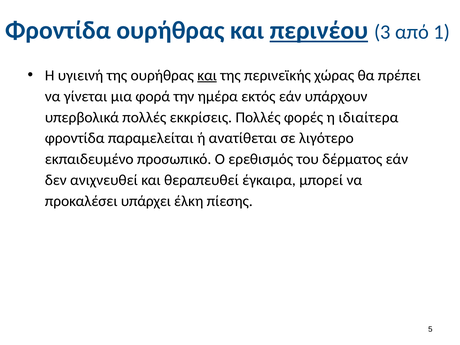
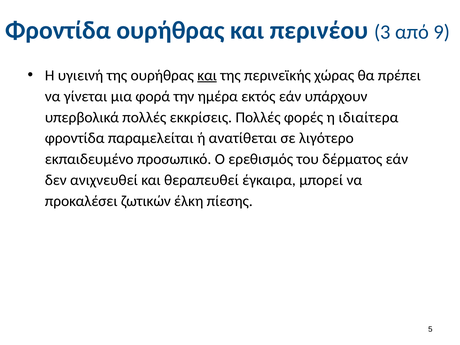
περινέου underline: present -> none
1: 1 -> 9
υπάρχει: υπάρχει -> ζωτικών
